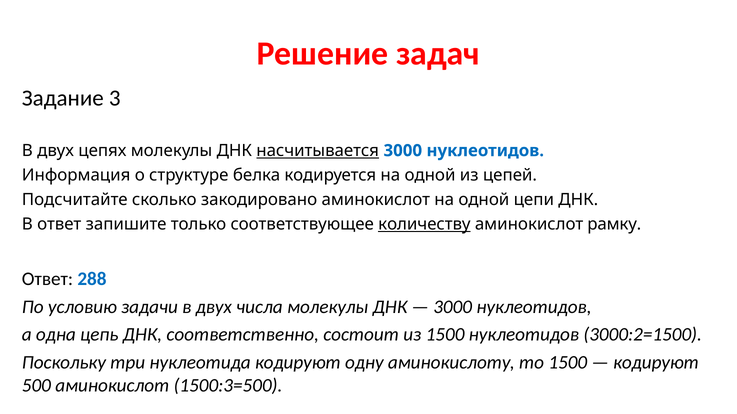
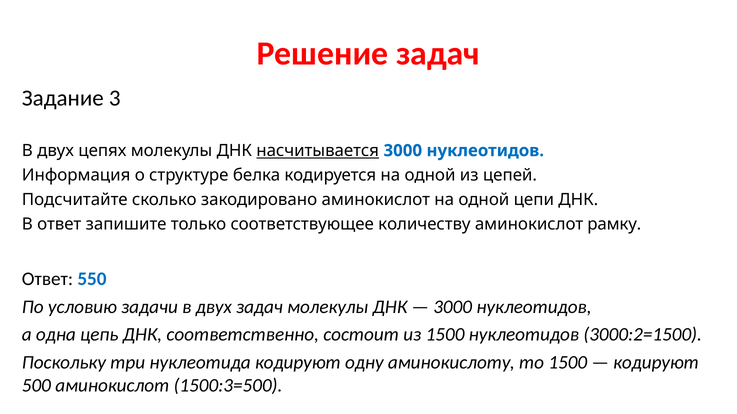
количеству underline: present -> none
288: 288 -> 550
двух числа: числа -> задач
